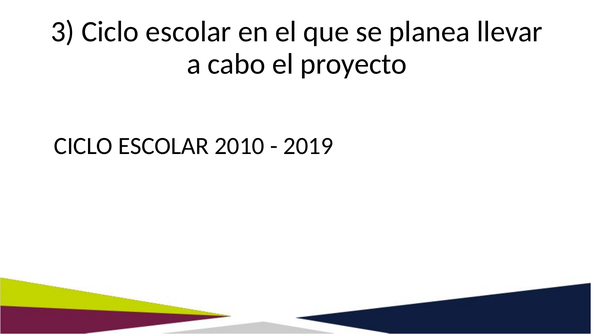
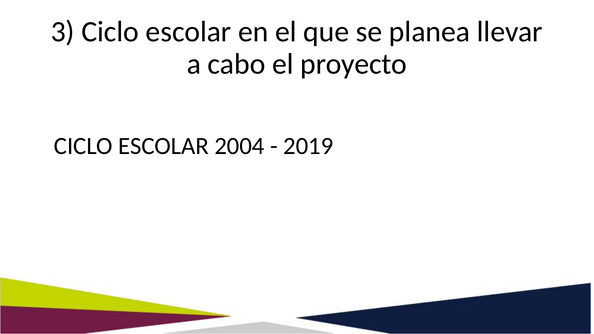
2010: 2010 -> 2004
